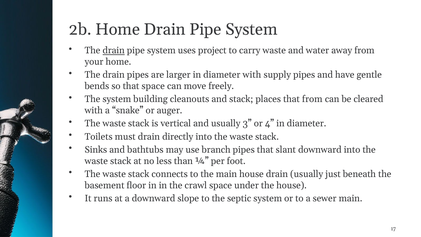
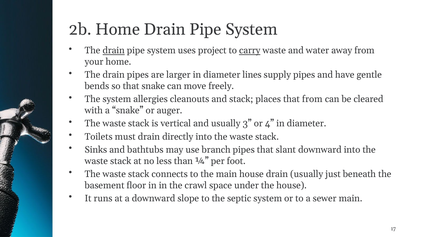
carry underline: none -> present
diameter with: with -> lines
that space: space -> snake
building: building -> allergies
